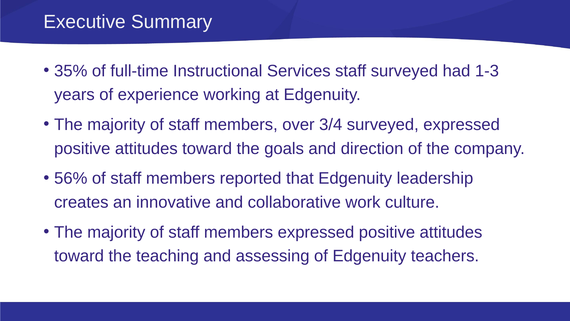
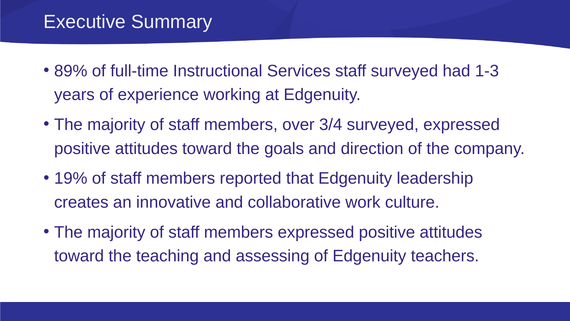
35%: 35% -> 89%
56%: 56% -> 19%
